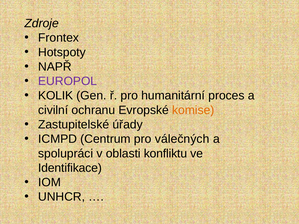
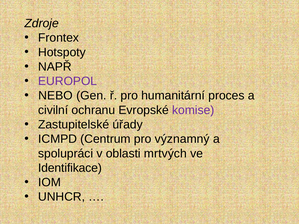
KOLIK: KOLIK -> NEBO
komise colour: orange -> purple
válečných: válečných -> významný
konfliktu: konfliktu -> mrtvých
